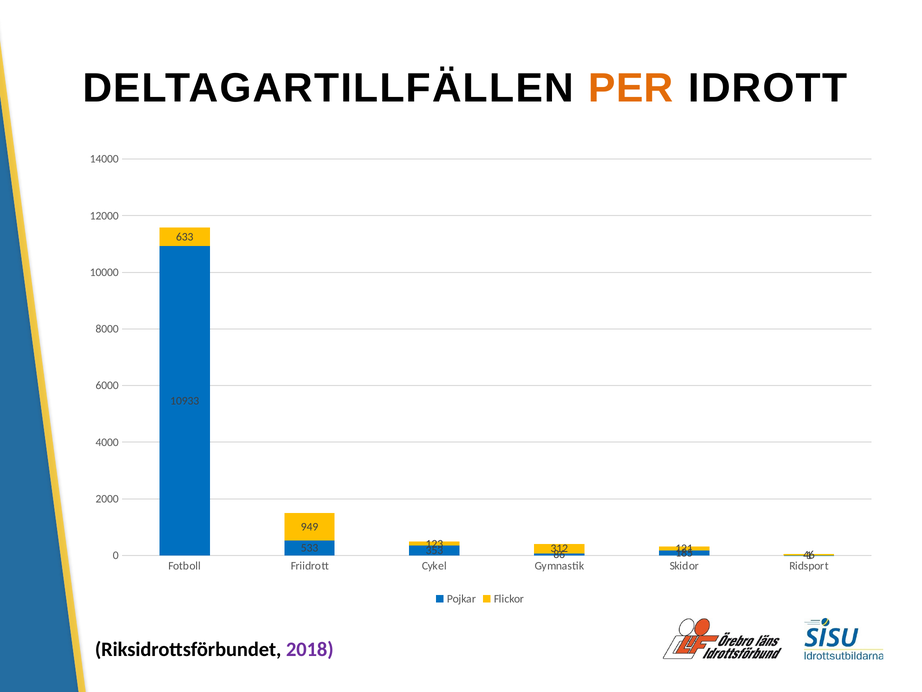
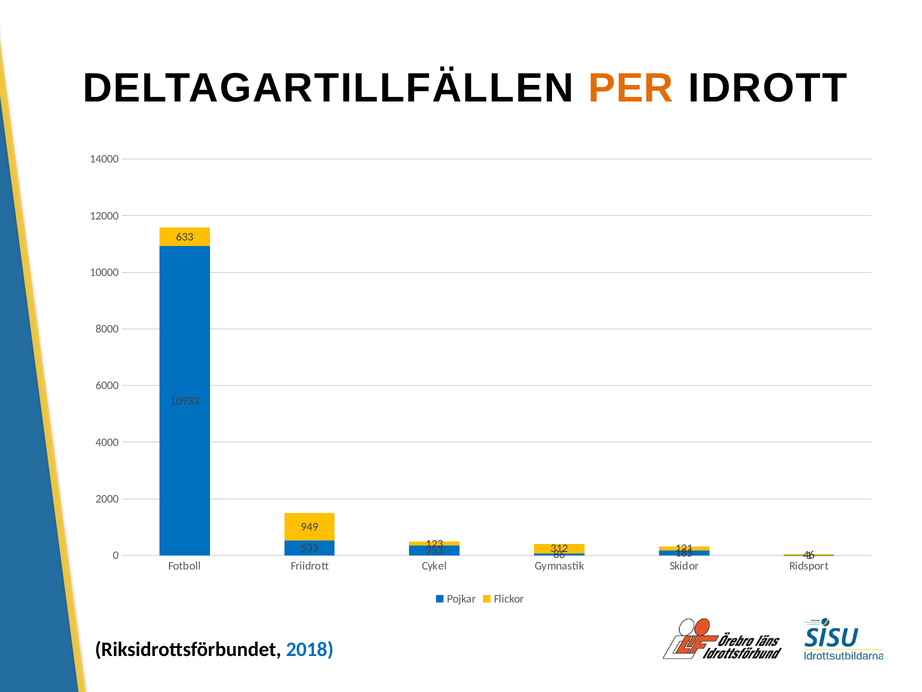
2018 colour: purple -> blue
